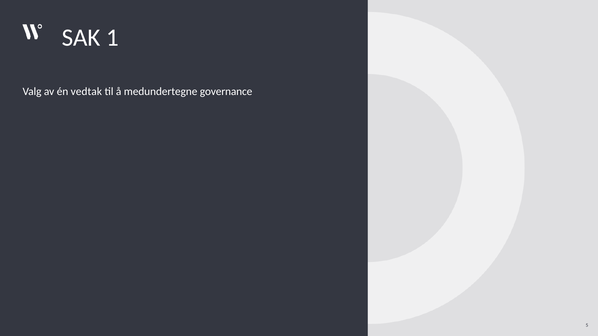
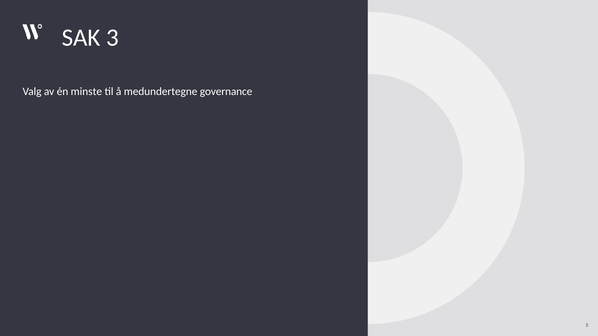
1: 1 -> 3
vedtak: vedtak -> minste
